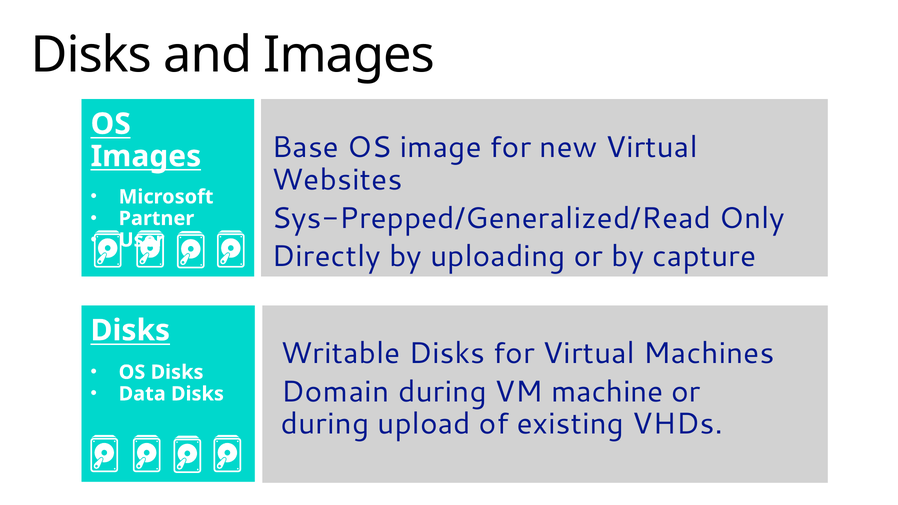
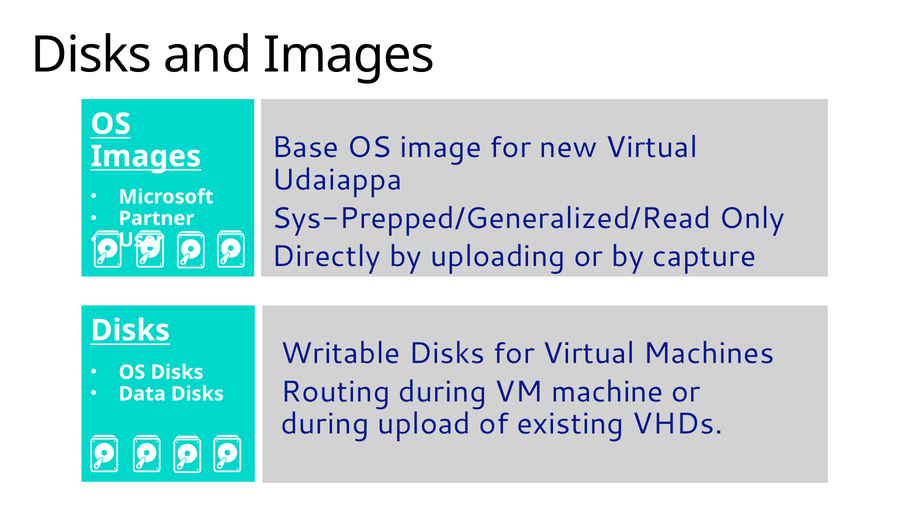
Websites: Websites -> Udaiappa
Domain: Domain -> Routing
